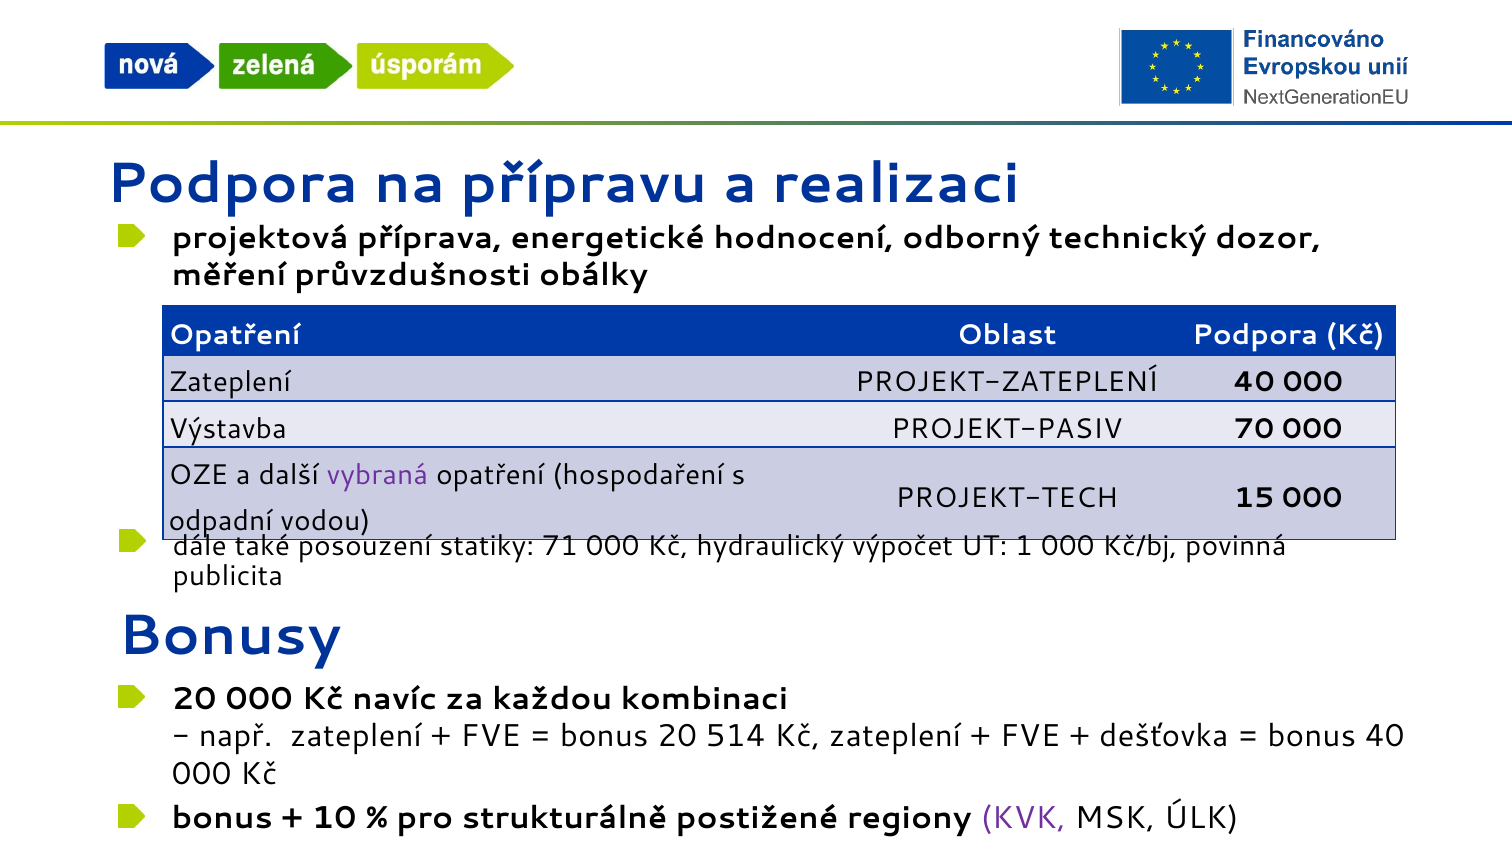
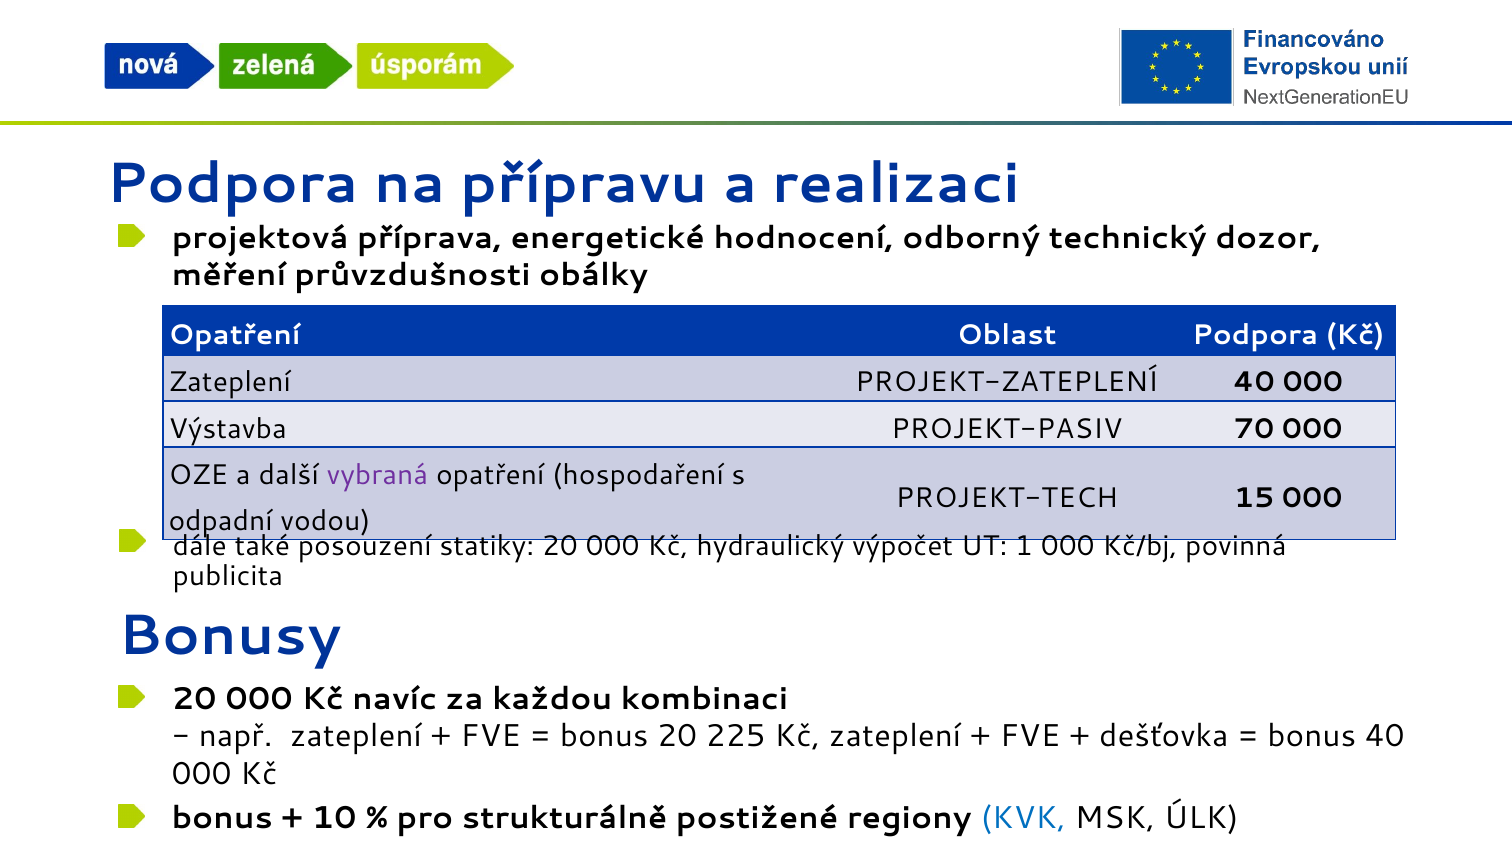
statiky 71: 71 -> 20
514: 514 -> 225
KVK colour: purple -> blue
